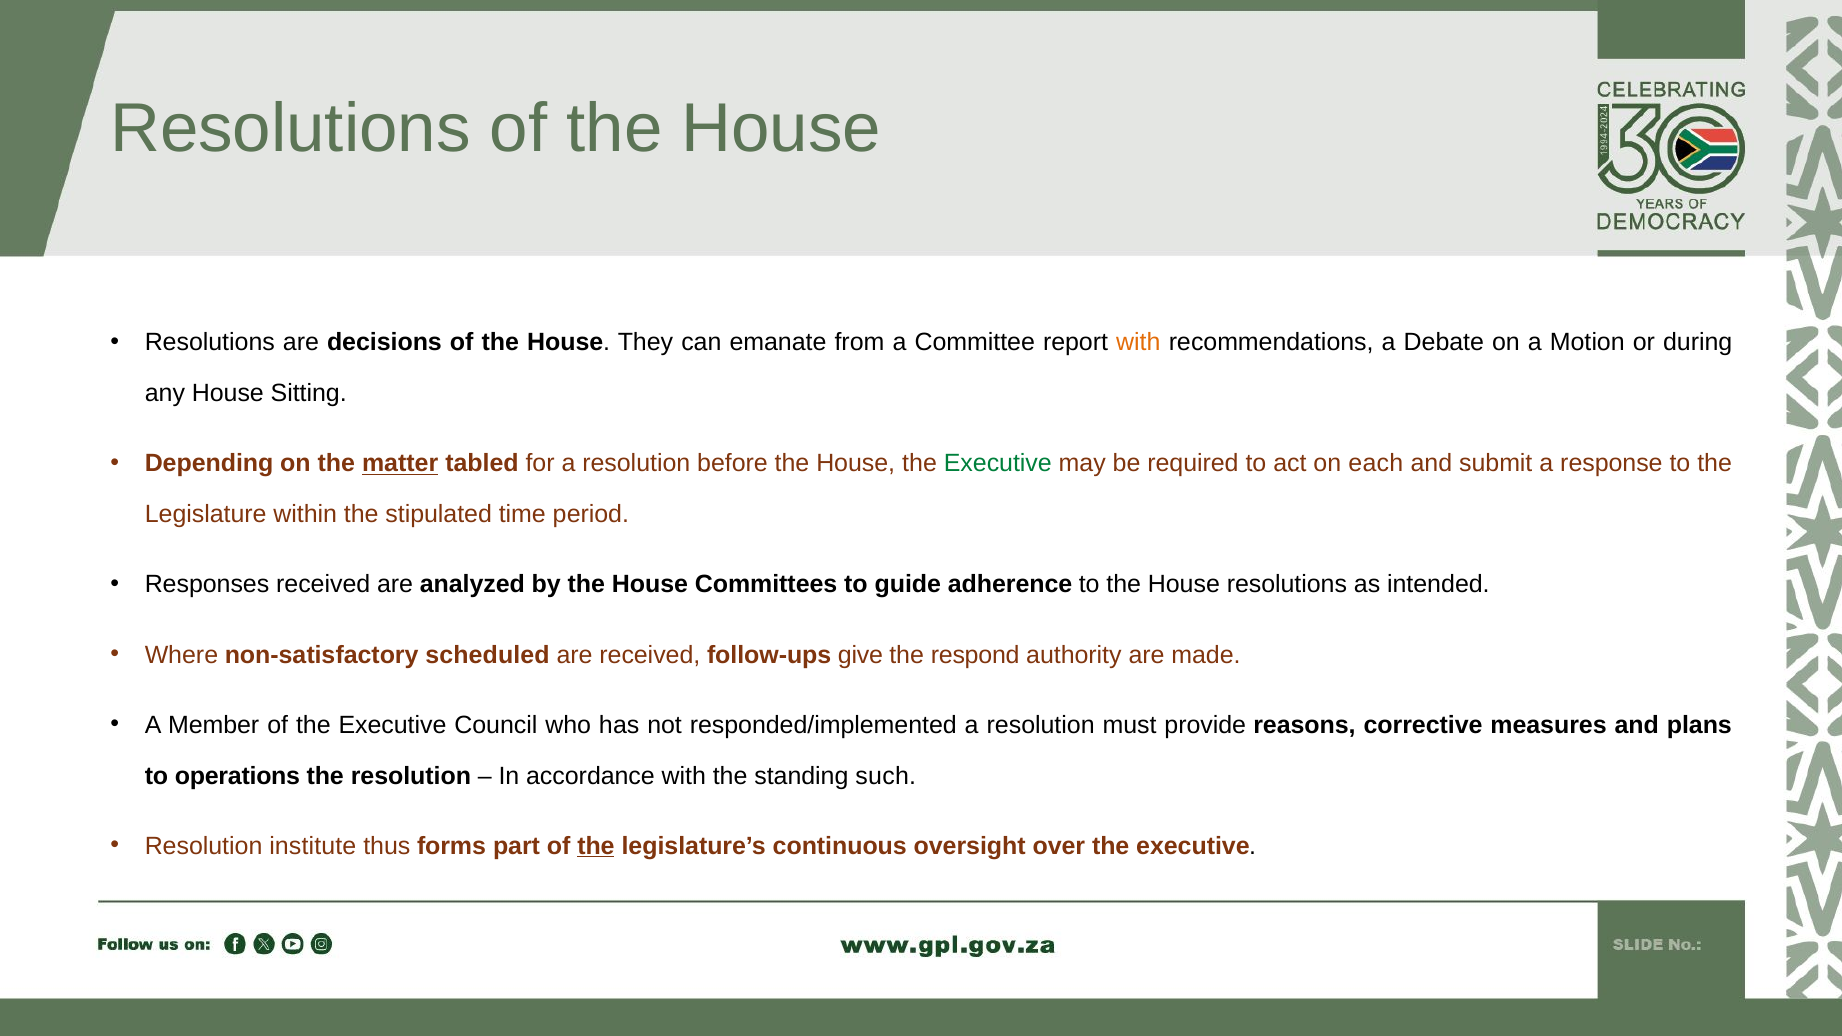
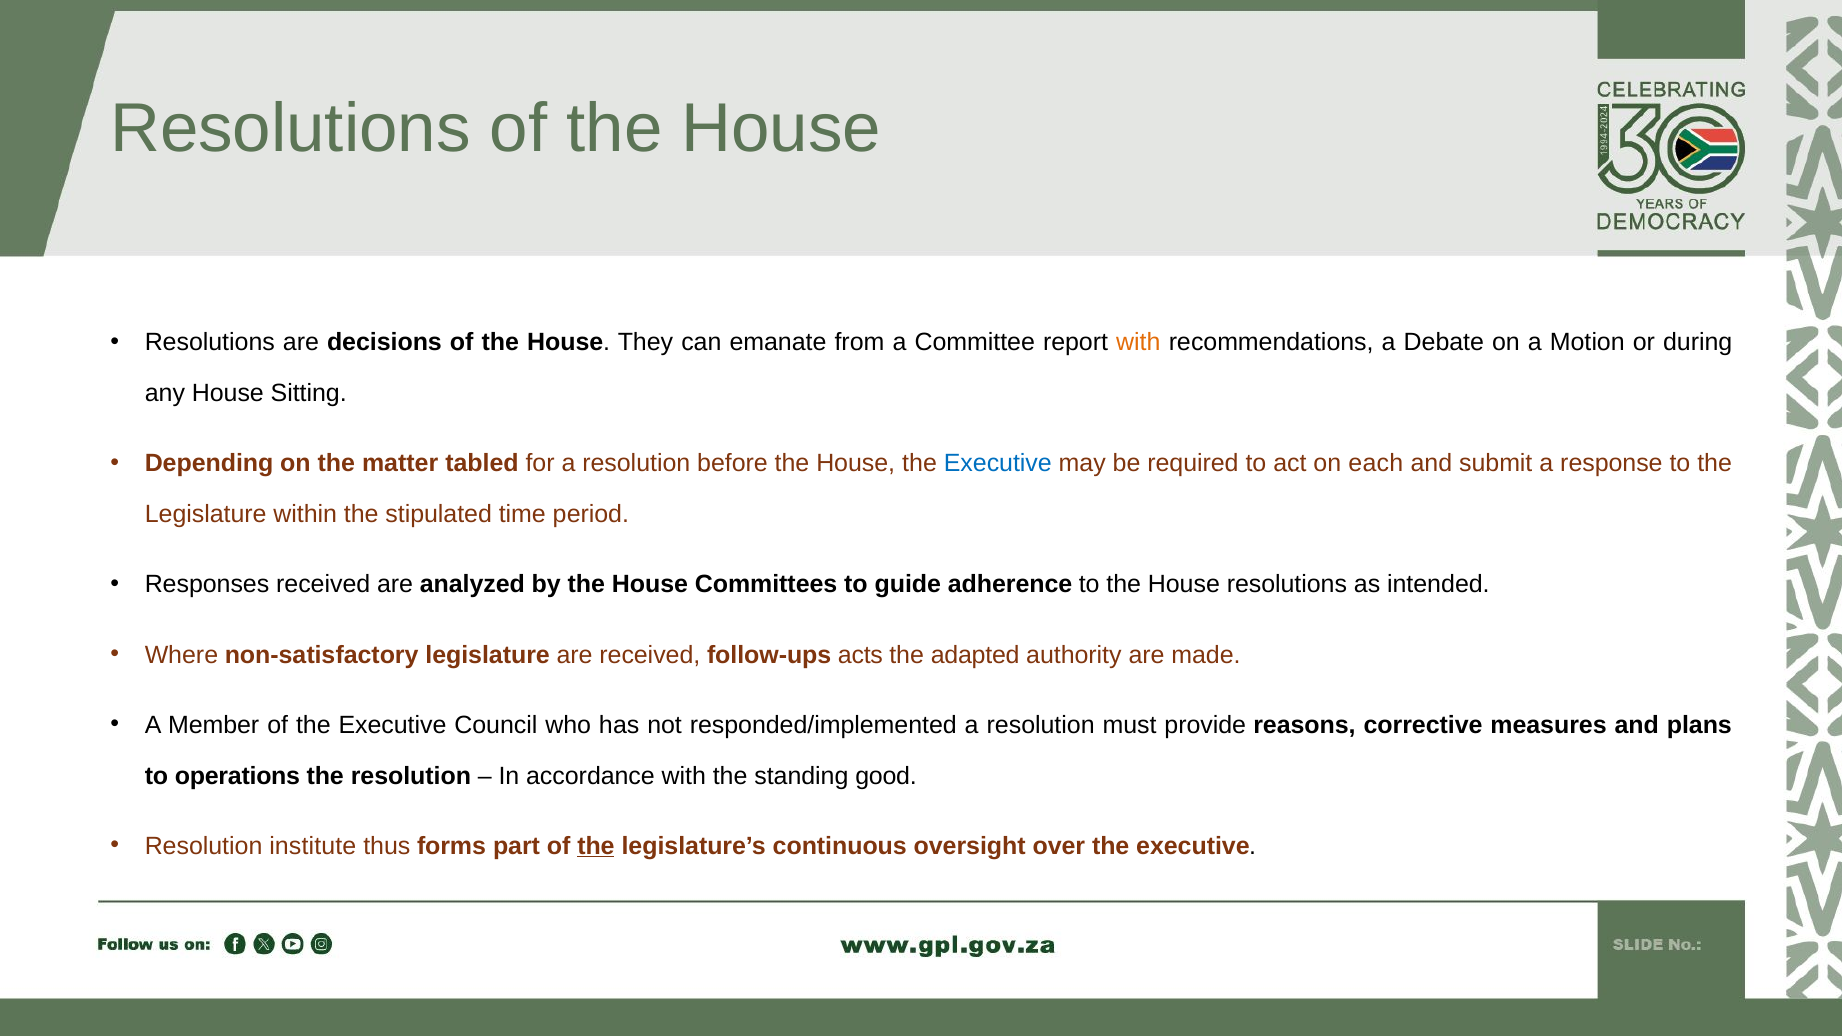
matter underline: present -> none
Executive at (998, 464) colour: green -> blue
non-satisfactory scheduled: scheduled -> legislature
give: give -> acts
respond: respond -> adapted
such: such -> good
